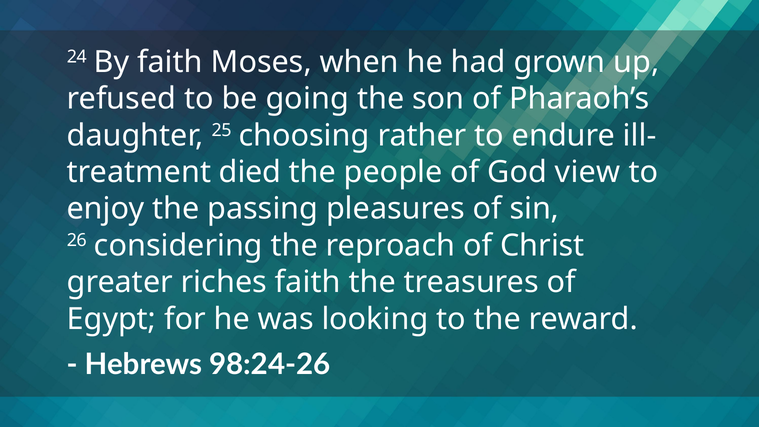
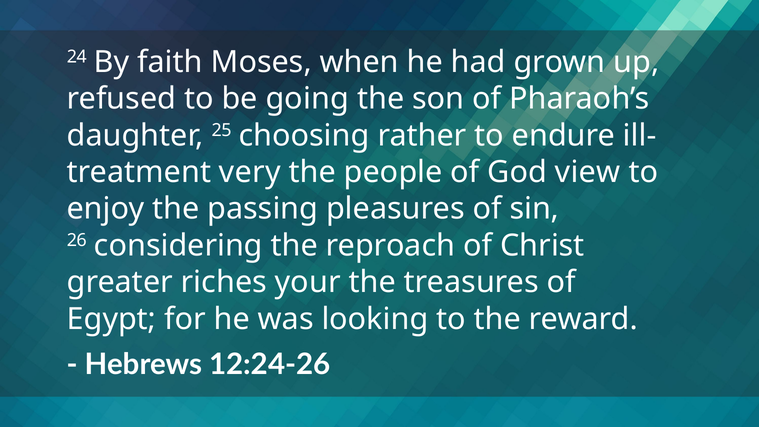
died: died -> very
riches faith: faith -> your
98:24-26: 98:24-26 -> 12:24-26
